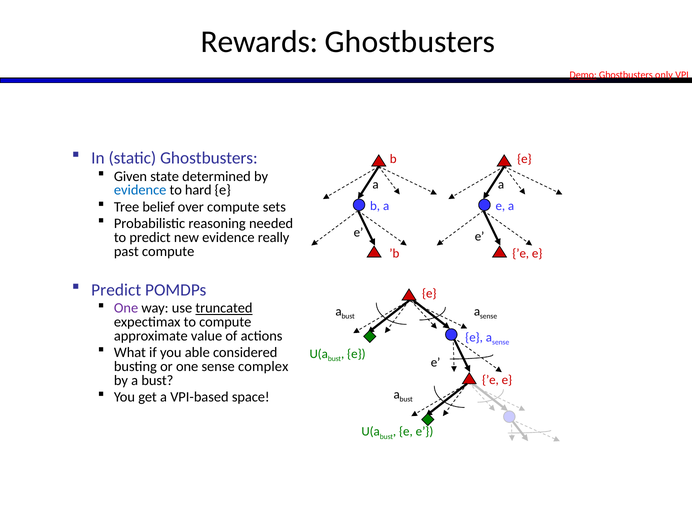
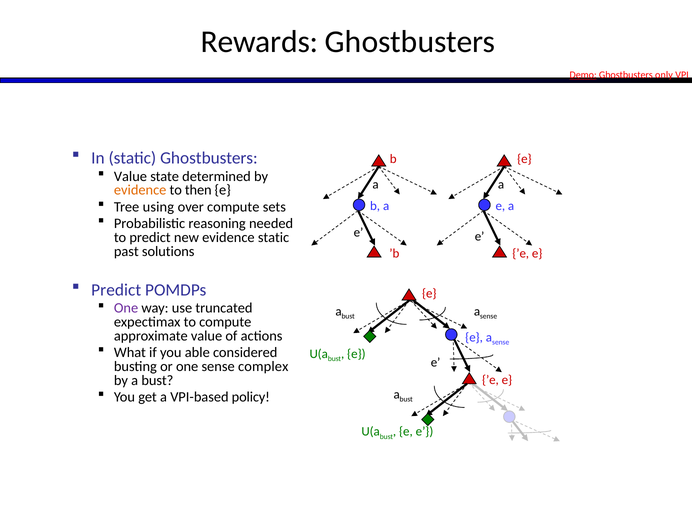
Given at (131, 176): Given -> Value
evidence at (140, 190) colour: blue -> orange
hard: hard -> then
belief: belief -> using
evidence really: really -> static
past compute: compute -> solutions
truncated underline: present -> none
space: space -> policy
